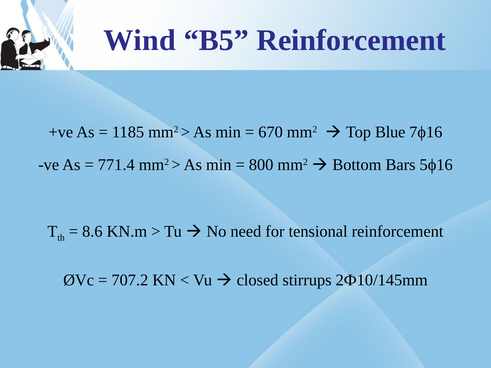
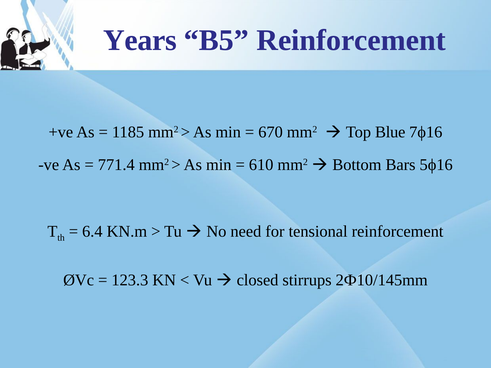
Wind: Wind -> Years
800: 800 -> 610
8.6: 8.6 -> 6.4
707.2: 707.2 -> 123.3
